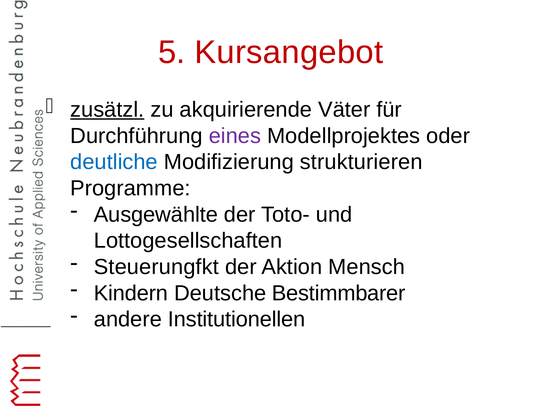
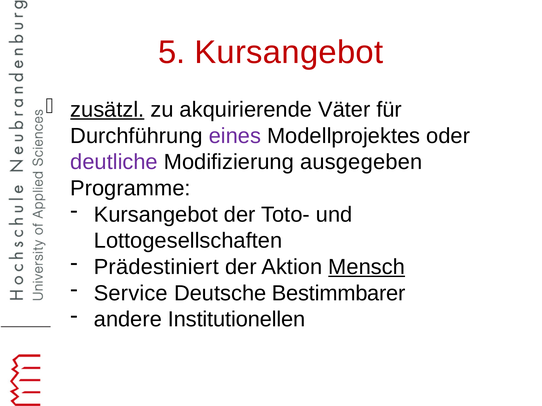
deutliche colour: blue -> purple
strukturieren: strukturieren -> ausgegeben
Ausgewählte at (156, 215): Ausgewählte -> Kursangebot
Steuerungfkt: Steuerungfkt -> Prädestiniert
Mensch underline: none -> present
Kindern: Kindern -> Service
